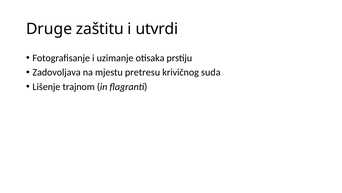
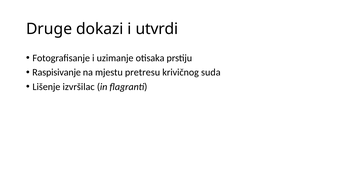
zaštitu: zaštitu -> dokazi
Zadovoljava: Zadovoljava -> Raspisivanje
trajnom: trajnom -> izvršilac
